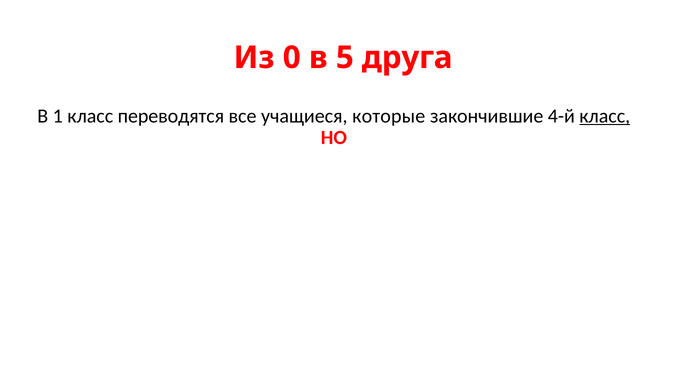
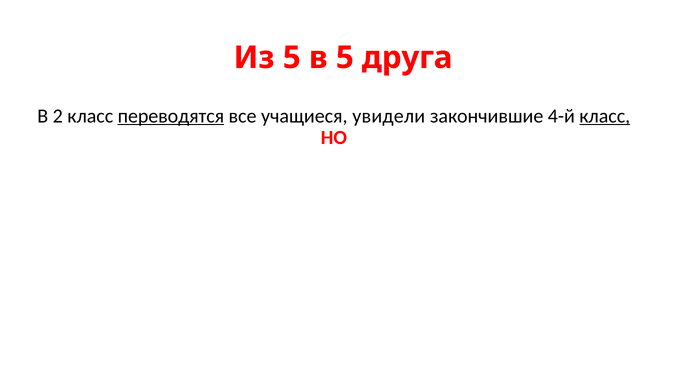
Из 0: 0 -> 5
1: 1 -> 2
переводятся underline: none -> present
которые: которые -> увидели
